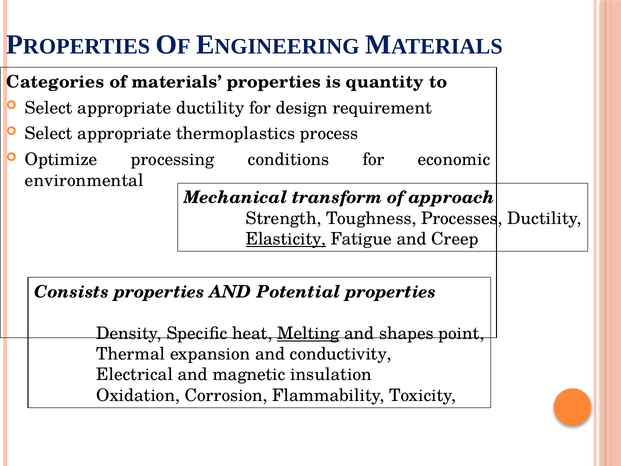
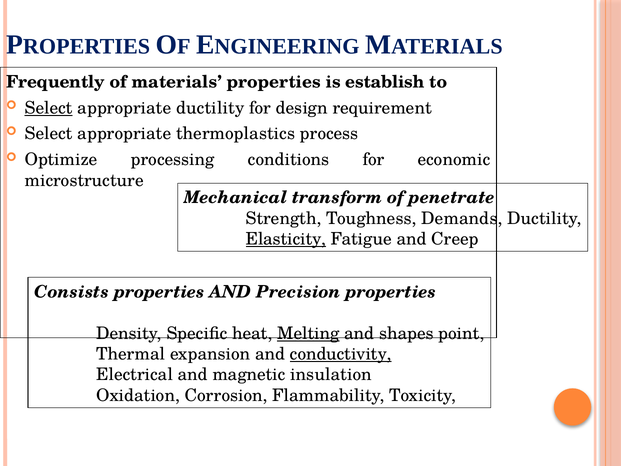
Categories: Categories -> Frequently
quantity: quantity -> establish
Select at (49, 108) underline: none -> present
environmental: environmental -> microstructure
approach: approach -> penetrate
Processes: Processes -> Demands
Potential: Potential -> Precision
conductivity underline: none -> present
